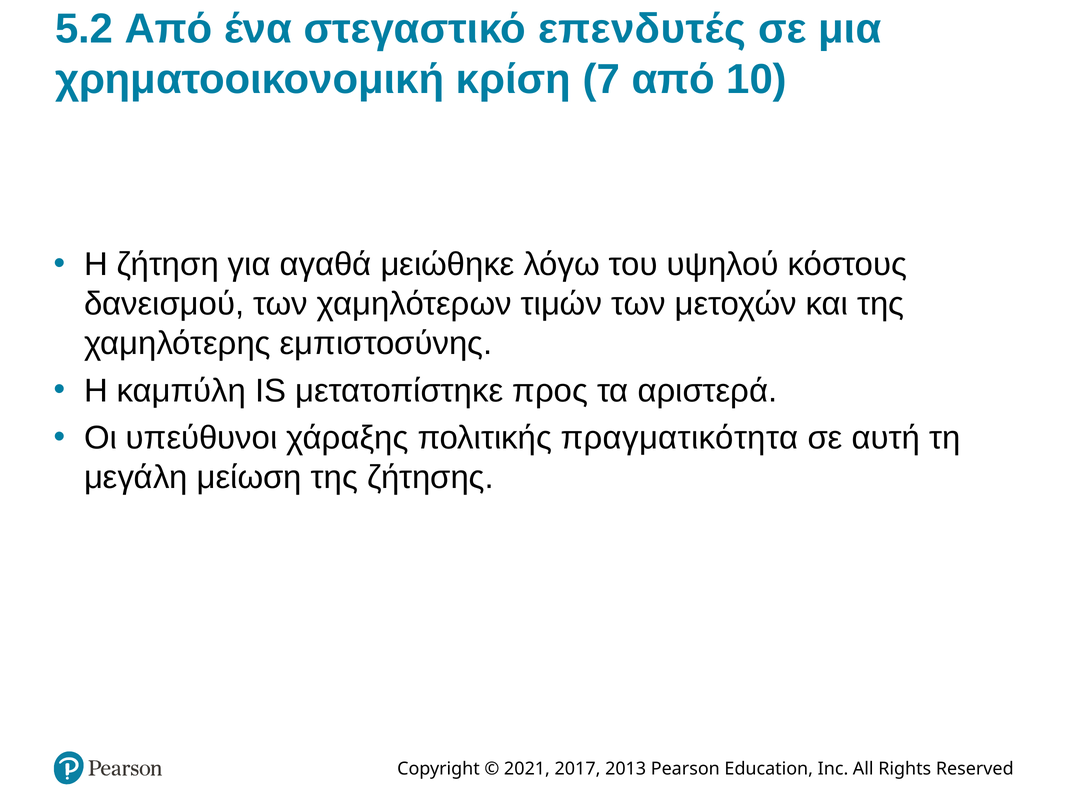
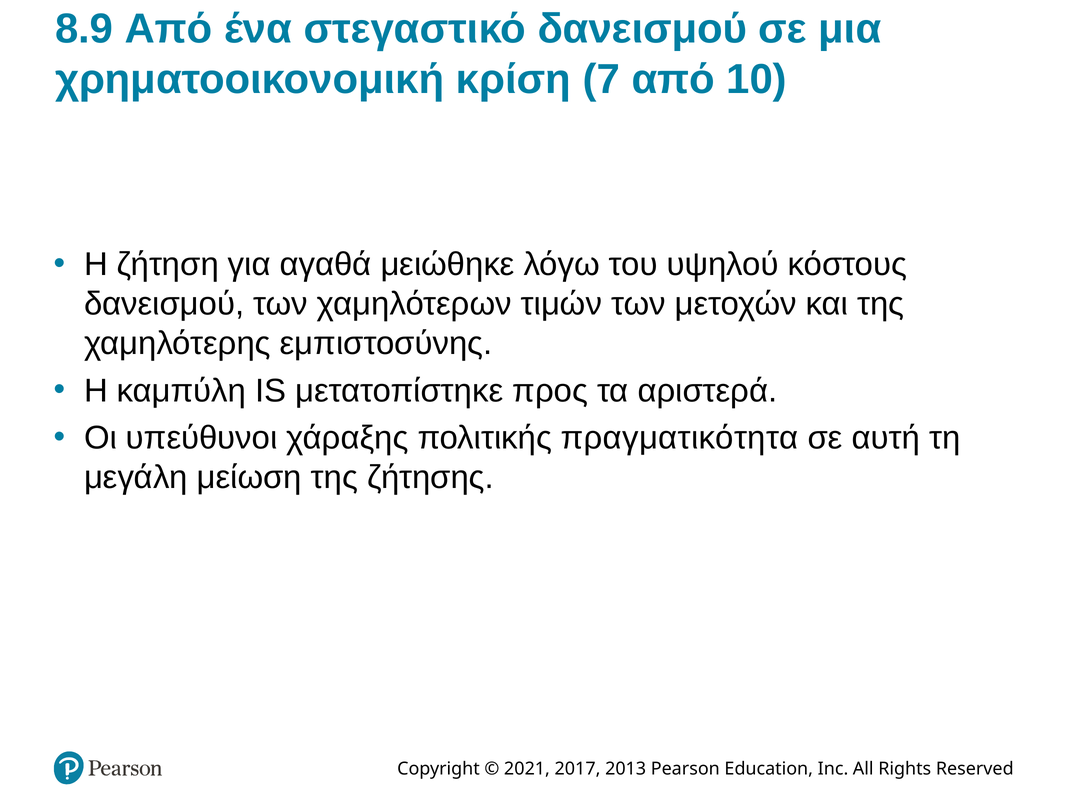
5.2: 5.2 -> 8.9
στεγαστικό επενδυτές: επενδυτές -> δανεισμού
